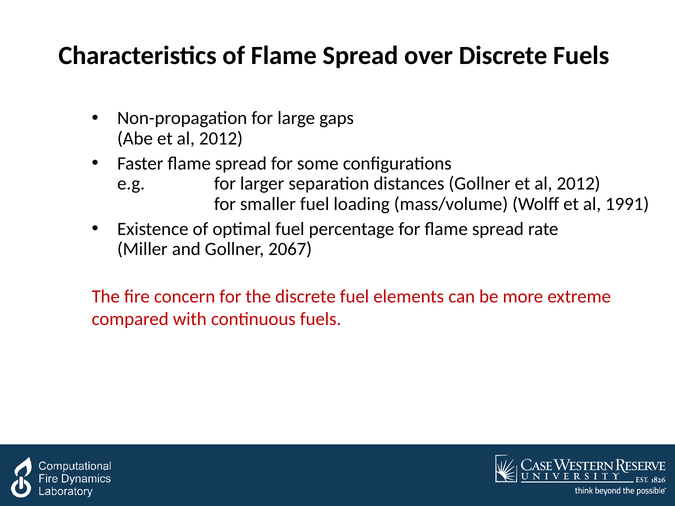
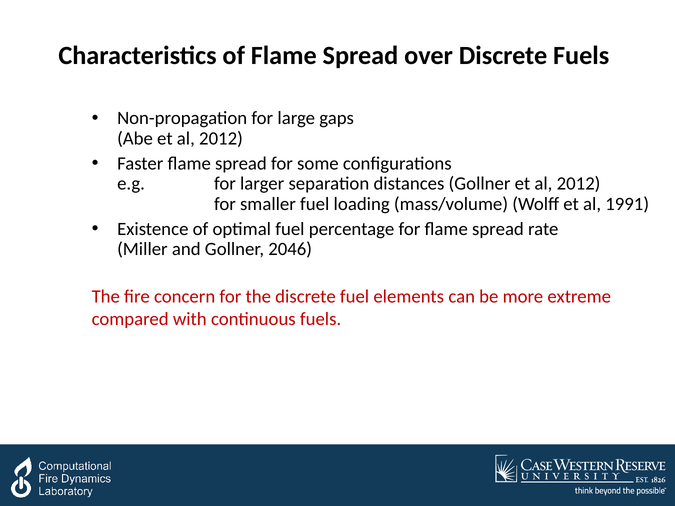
2067: 2067 -> 2046
